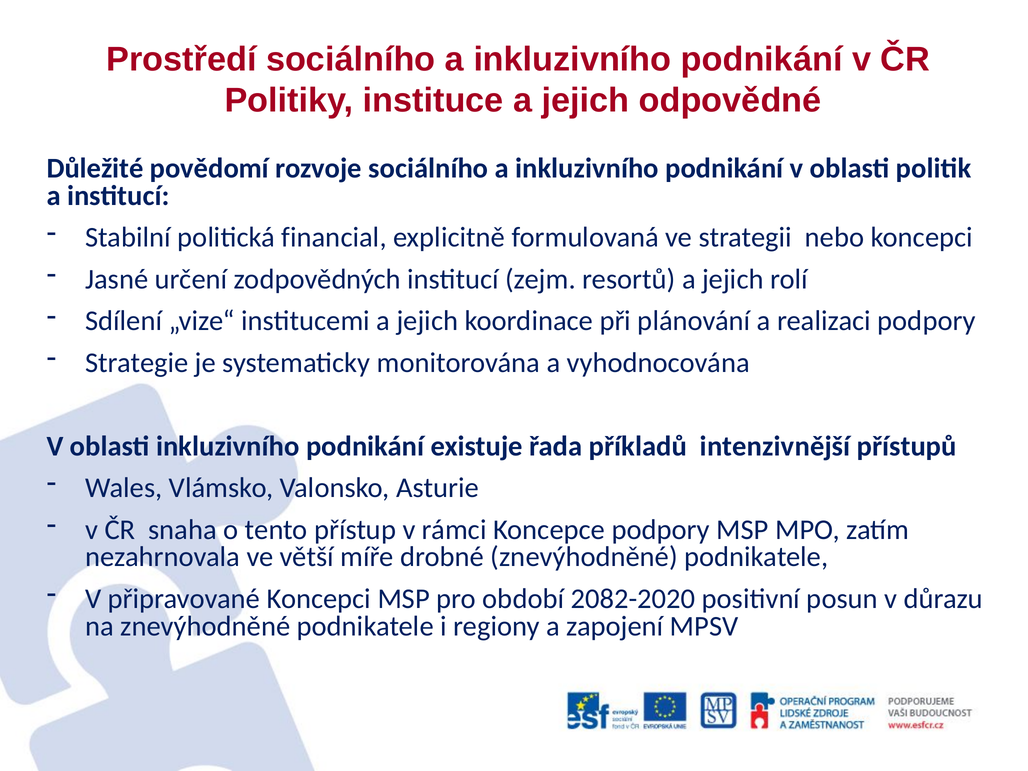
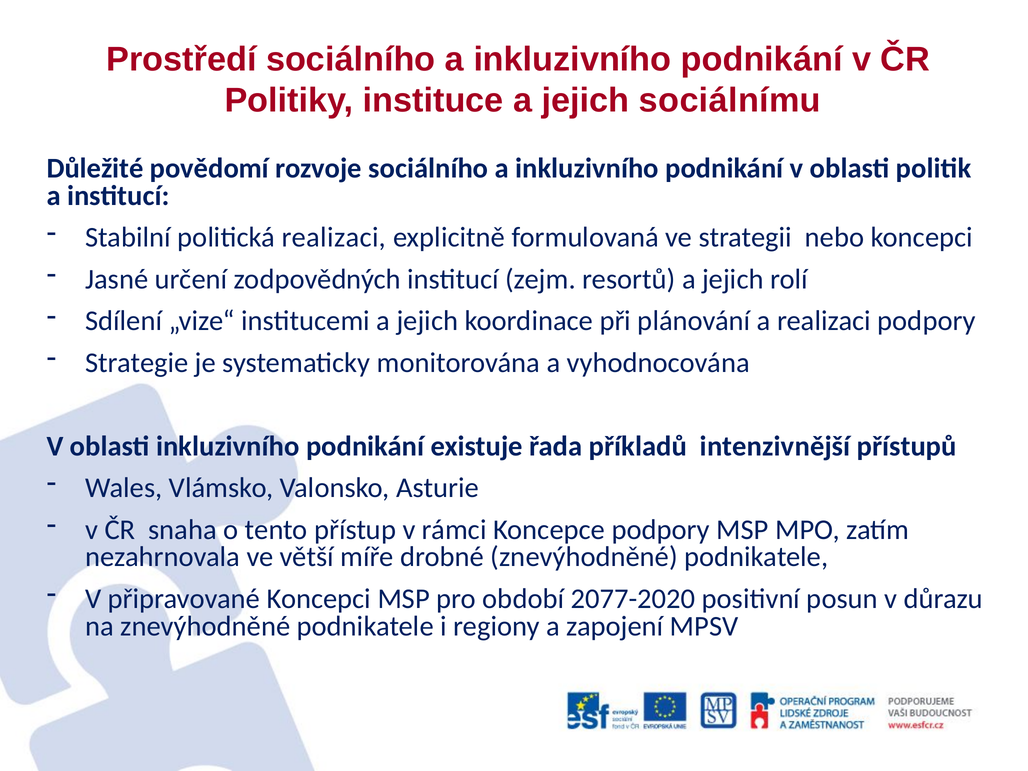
odpovědné: odpovědné -> sociálnímu
politická financial: financial -> realizaci
2082-2020: 2082-2020 -> 2077-2020
